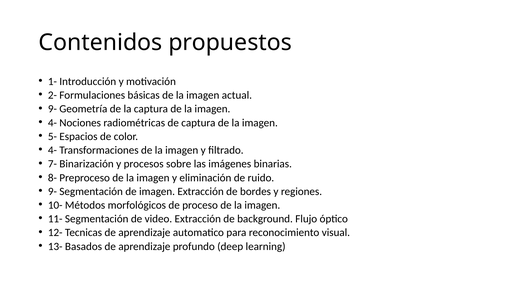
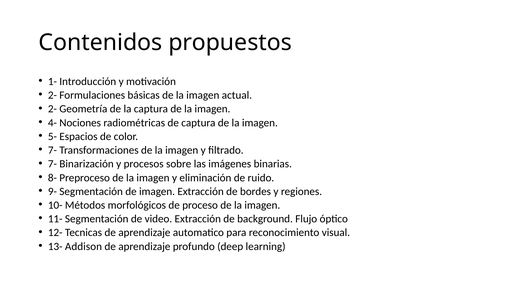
9- at (52, 109): 9- -> 2-
4- at (52, 150): 4- -> 7-
Basados: Basados -> Addison
